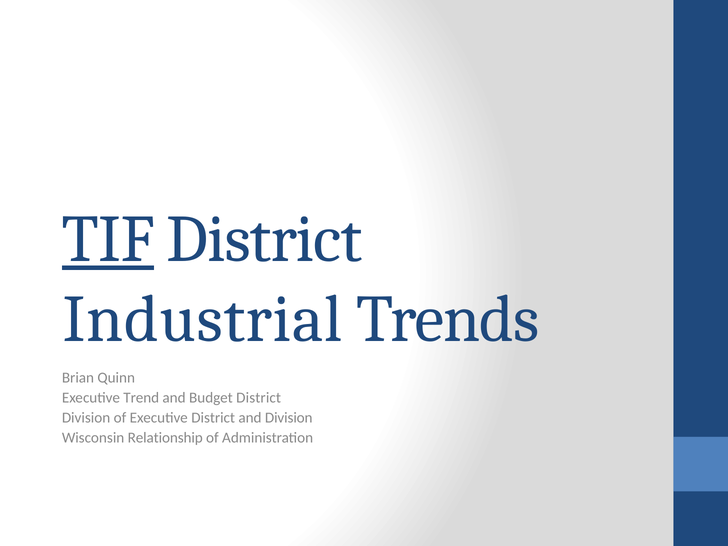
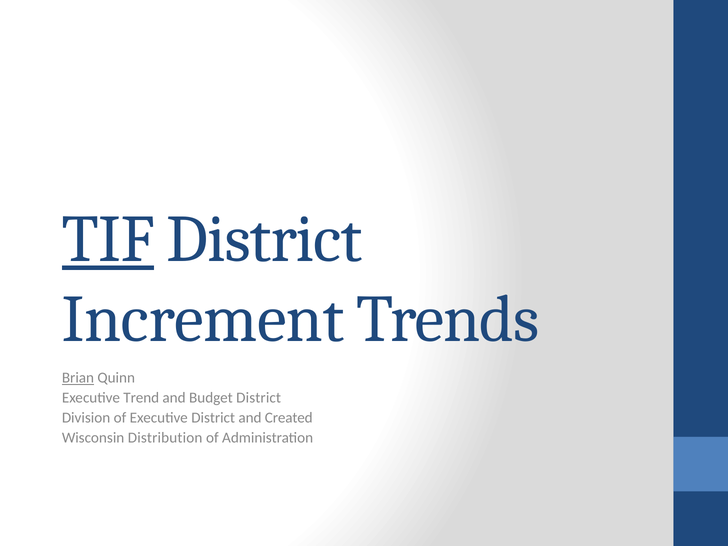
Industrial: Industrial -> Increment
Brian underline: none -> present
and Division: Division -> Created
Relationship: Relationship -> Distribution
